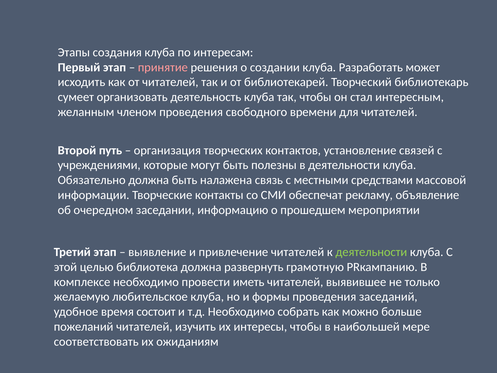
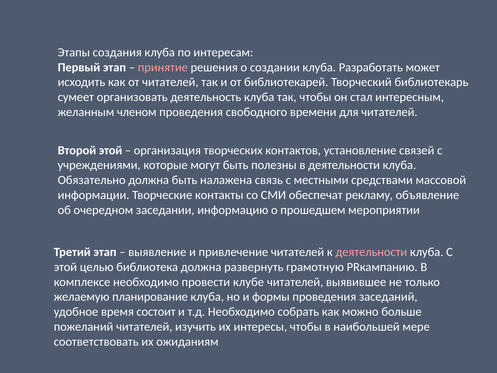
Второй путь: путь -> этой
деятельности at (371, 252) colour: light green -> pink
иметь: иметь -> клубе
любительское: любительское -> планирование
